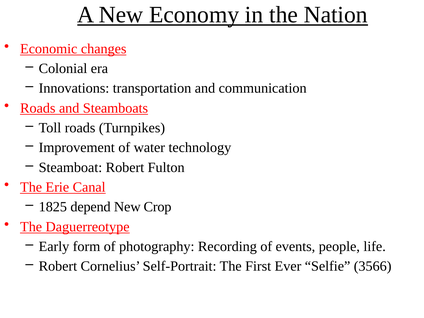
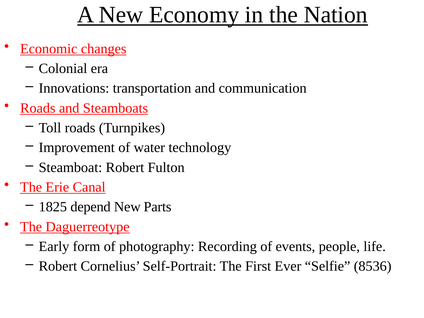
Crop: Crop -> Parts
3566: 3566 -> 8536
